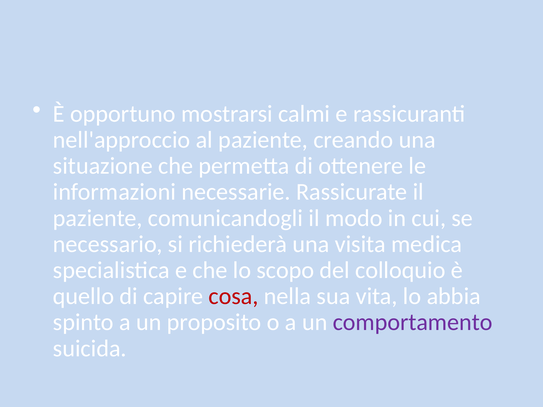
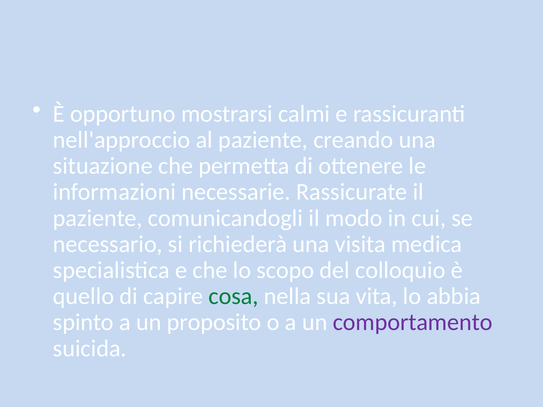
cosa colour: red -> green
